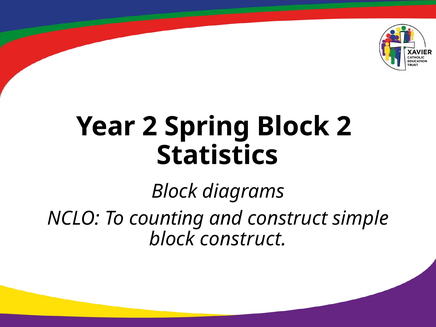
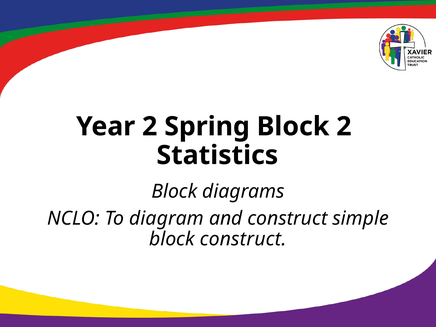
counting: counting -> diagram
